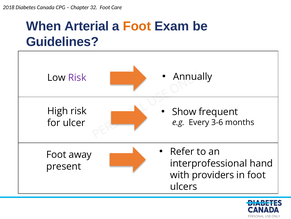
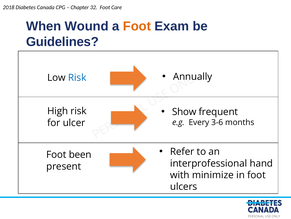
Arterial: Arterial -> Wound
Risk at (77, 77) colour: purple -> blue
away: away -> been
providers: providers -> minimize
